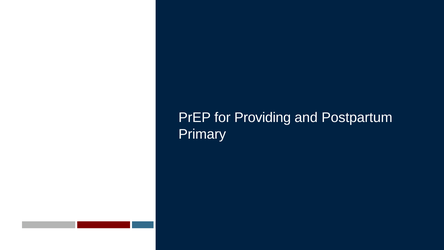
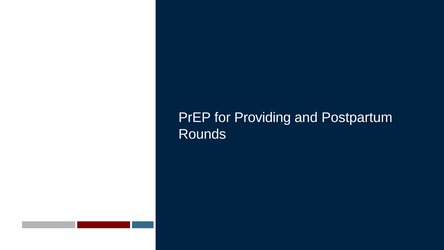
Primary: Primary -> Rounds
